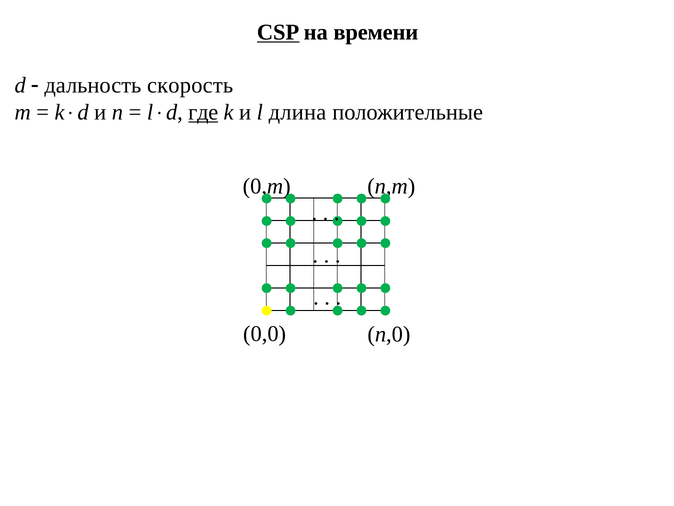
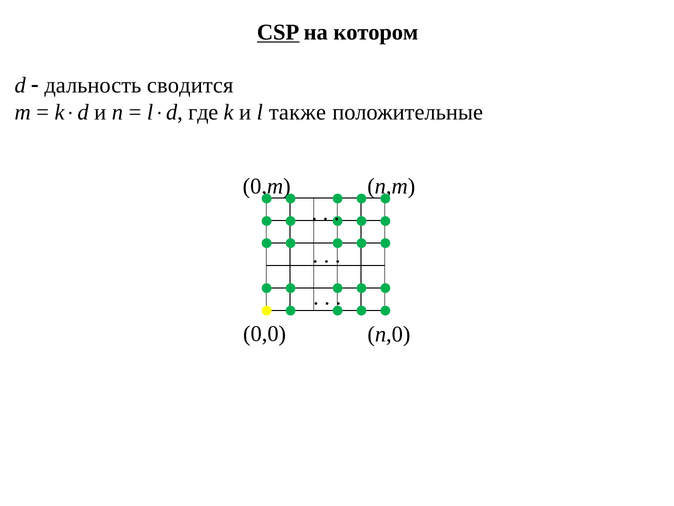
времени: времени -> котором
скорость: скорость -> сводится
где underline: present -> none
длина: длина -> также
